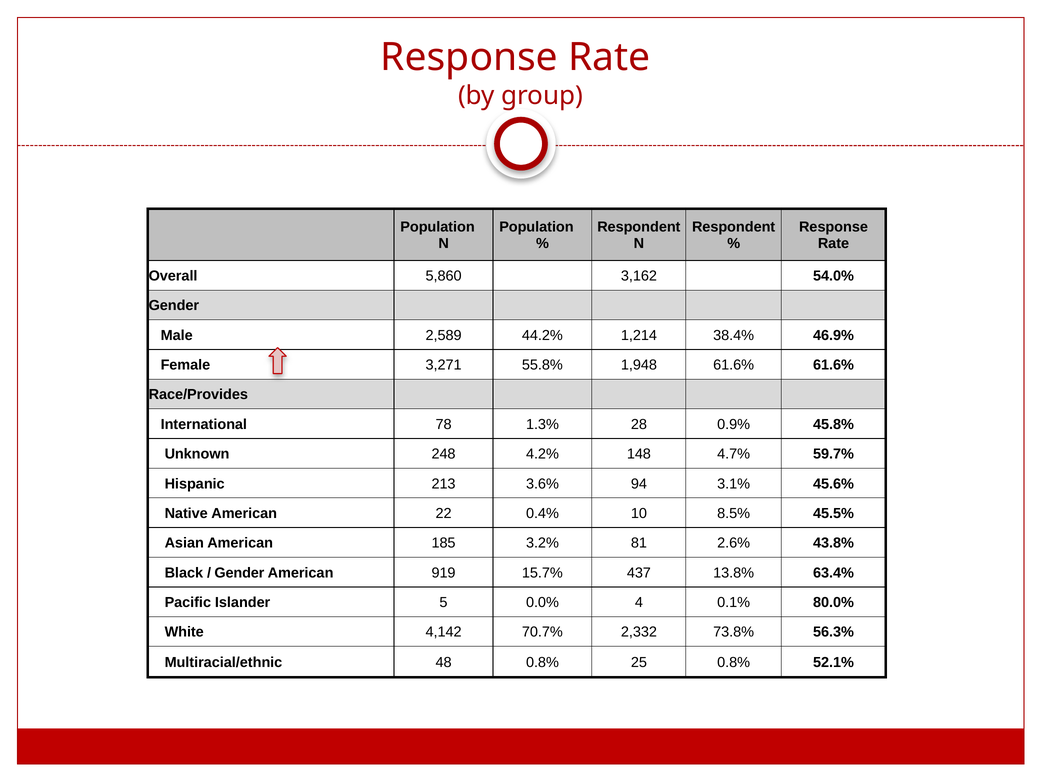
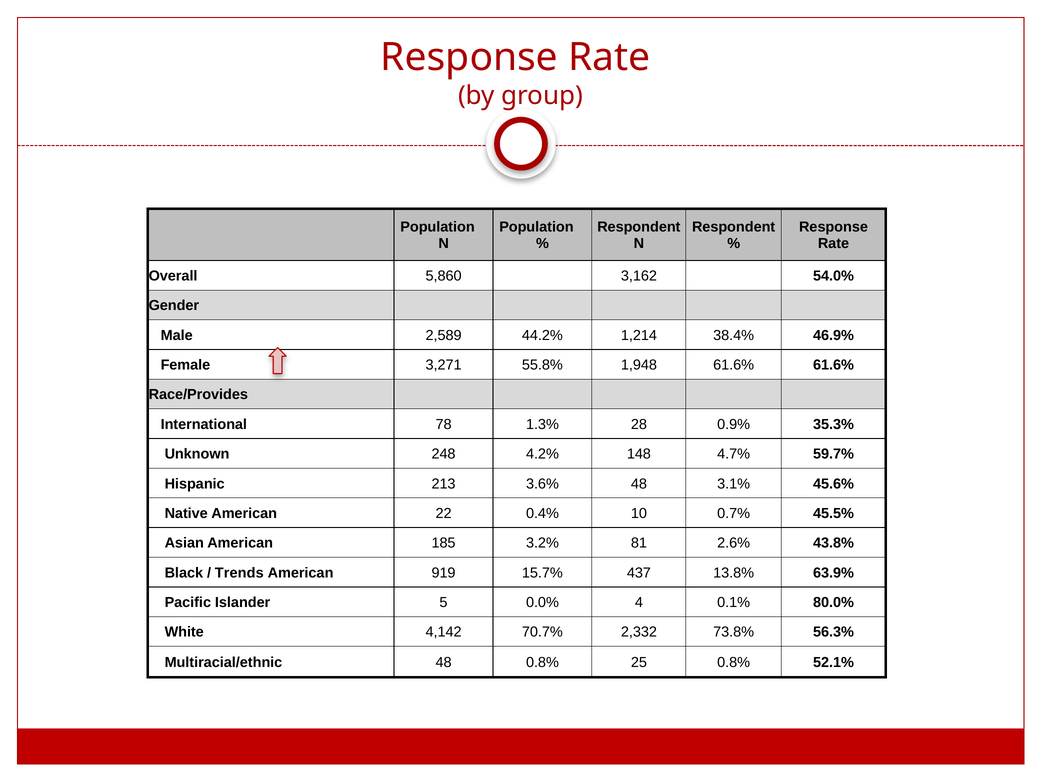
45.8%: 45.8% -> 35.3%
3.6% 94: 94 -> 48
8.5%: 8.5% -> 0.7%
Gender at (239, 572): Gender -> Trends
63.4%: 63.4% -> 63.9%
